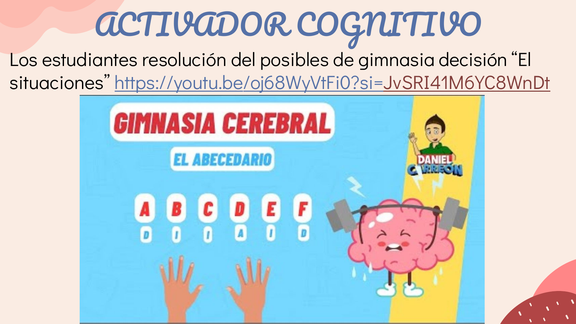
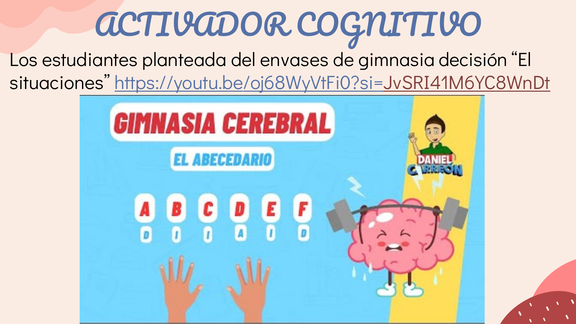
resolución: resolución -> planteada
posibles: posibles -> envases
